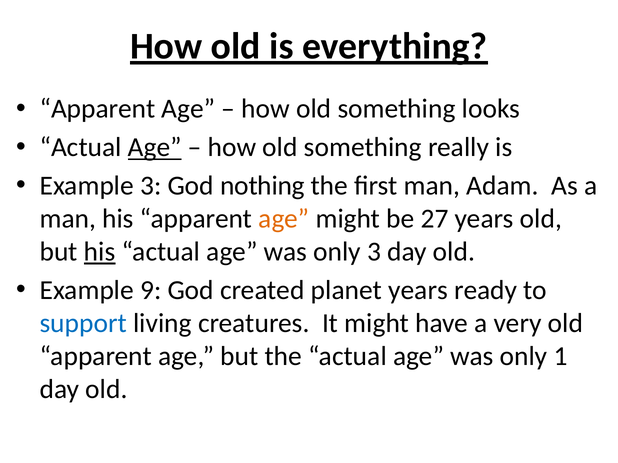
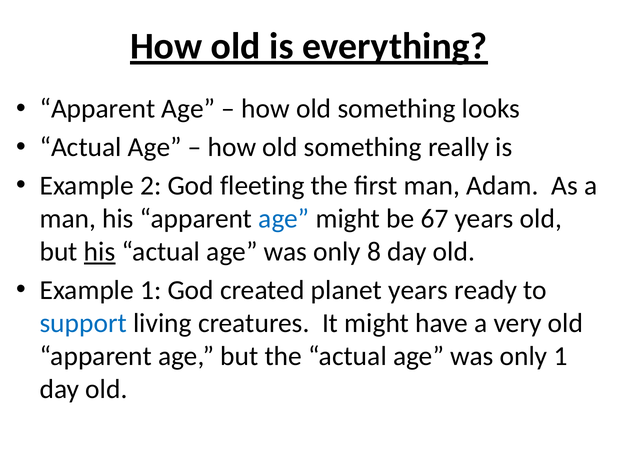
Age at (155, 148) underline: present -> none
Example 3: 3 -> 2
nothing: nothing -> fleeting
age at (284, 219) colour: orange -> blue
27: 27 -> 67
only 3: 3 -> 8
Example 9: 9 -> 1
